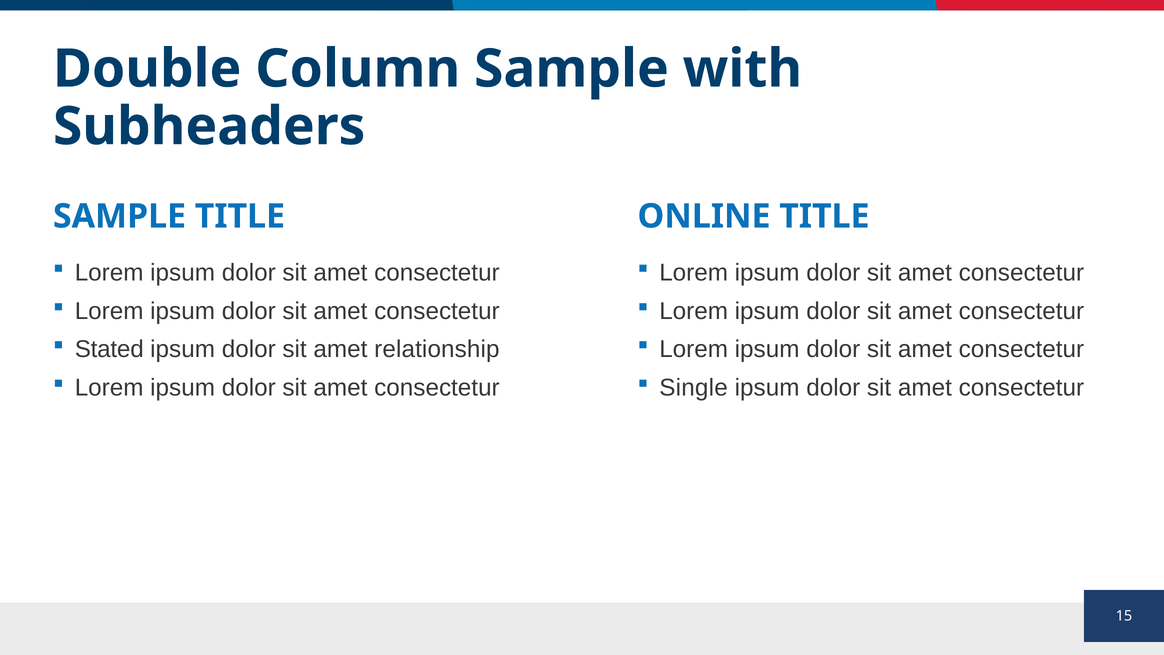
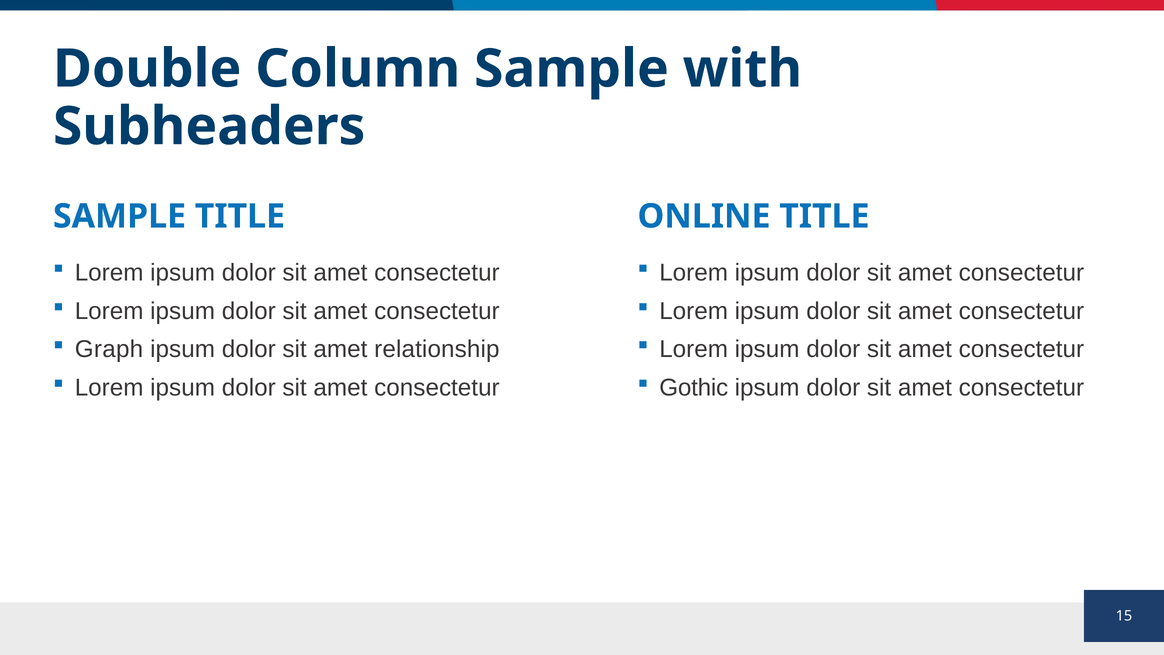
Stated: Stated -> Graph
Single: Single -> Gothic
